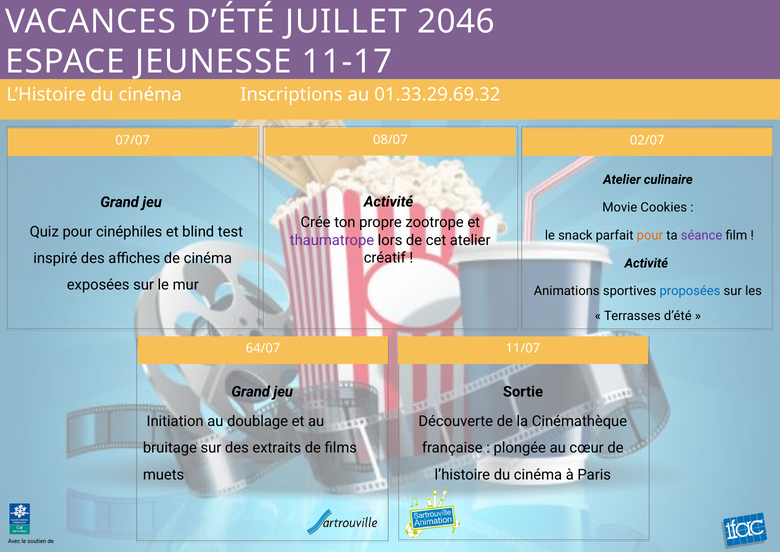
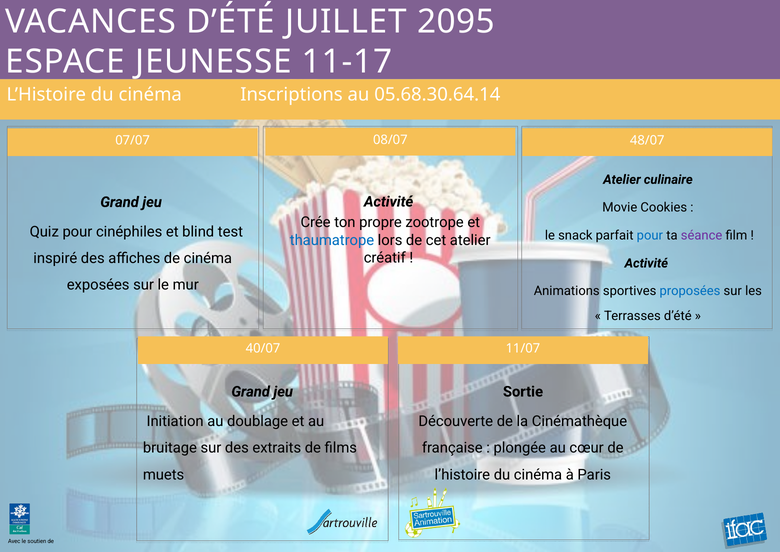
2046: 2046 -> 2095
01.33.29.69.32: 01.33.29.69.32 -> 05.68.30.64.14
02/07: 02/07 -> 48/07
pour at (650, 235) colour: orange -> blue
thaumatrope colour: purple -> blue
64/07: 64/07 -> 40/07
